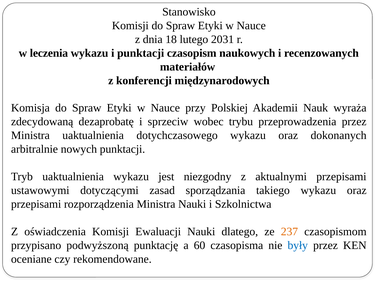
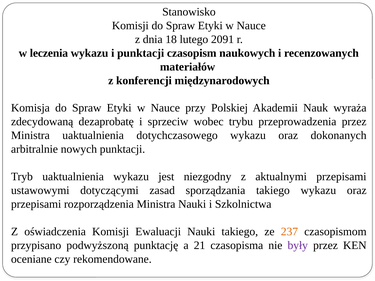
2031: 2031 -> 2091
Nauki dlatego: dlatego -> takiego
60: 60 -> 21
były colour: blue -> purple
